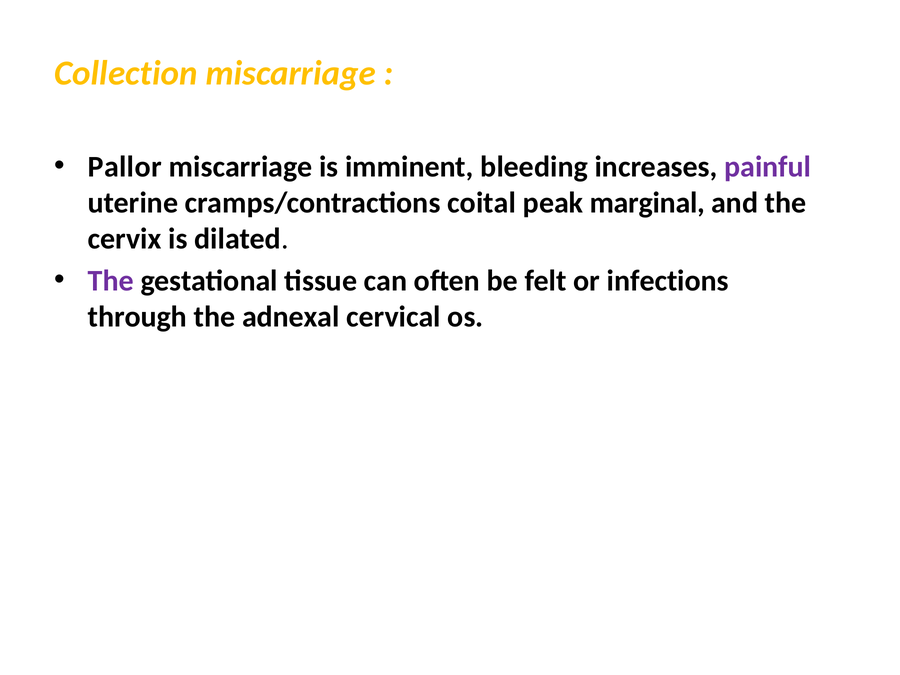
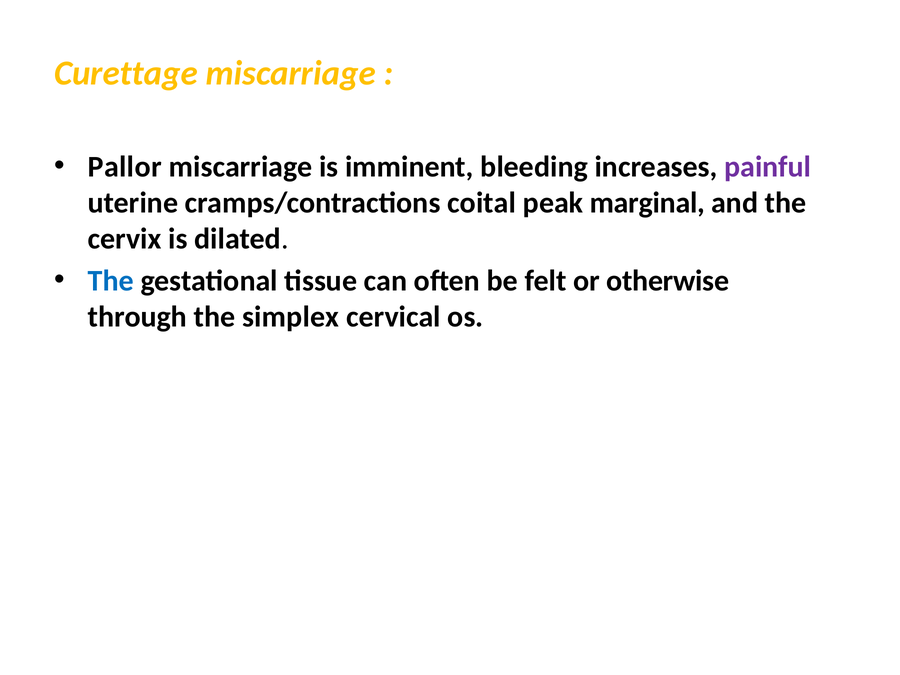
Collection: Collection -> Curettage
The at (111, 281) colour: purple -> blue
infections: infections -> otherwise
adnexal: adnexal -> simplex
